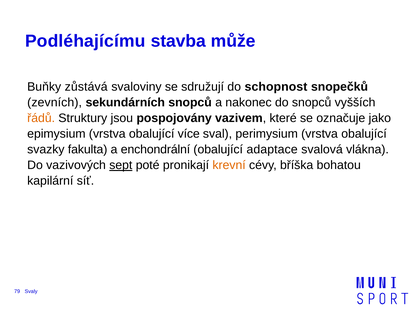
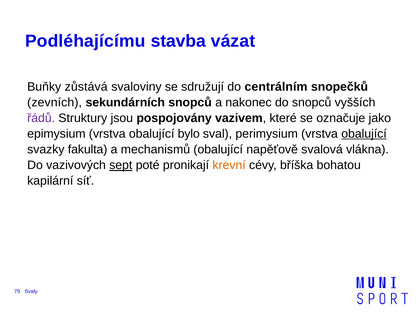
může: může -> vázat
schopnost: schopnost -> centrálním
řádů colour: orange -> purple
více: více -> bylo
obalující at (364, 134) underline: none -> present
enchondrální: enchondrální -> mechanismů
adaptace: adaptace -> napěťově
